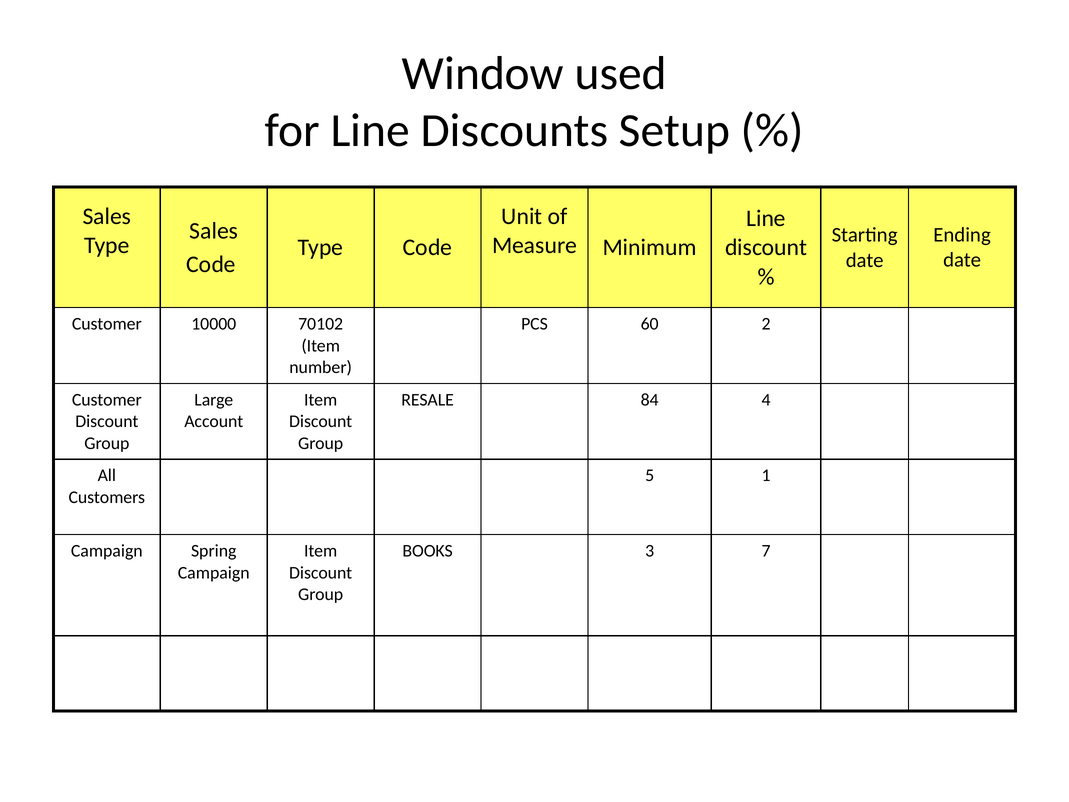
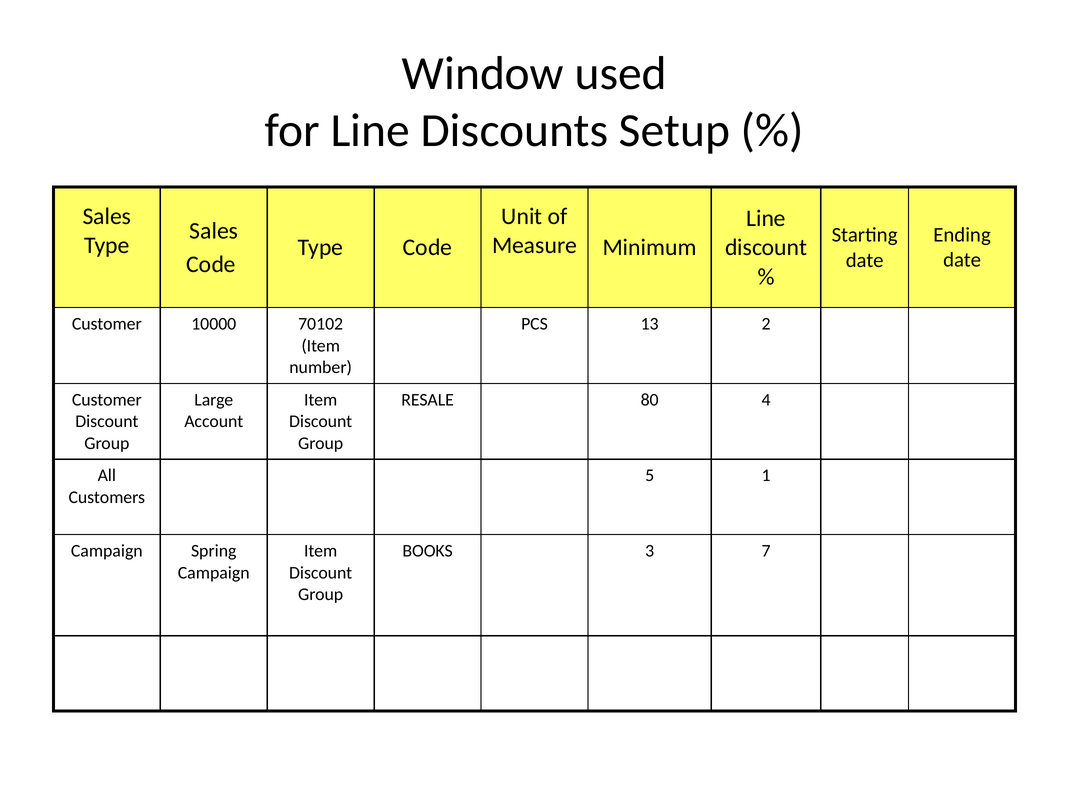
60: 60 -> 13
84: 84 -> 80
